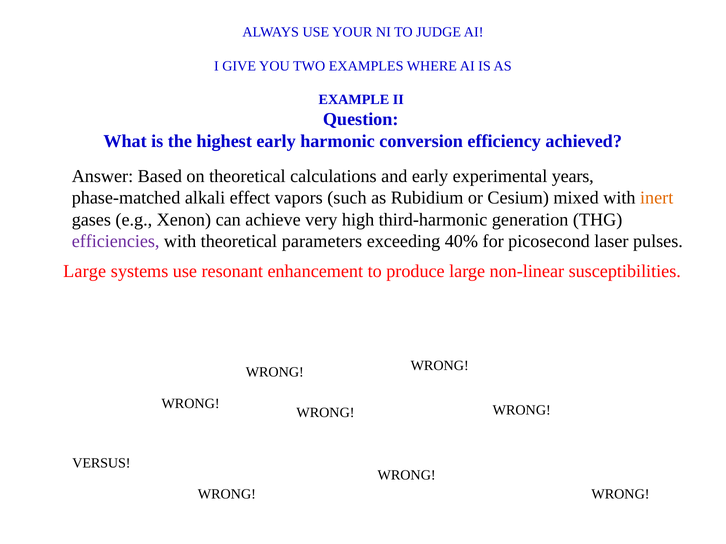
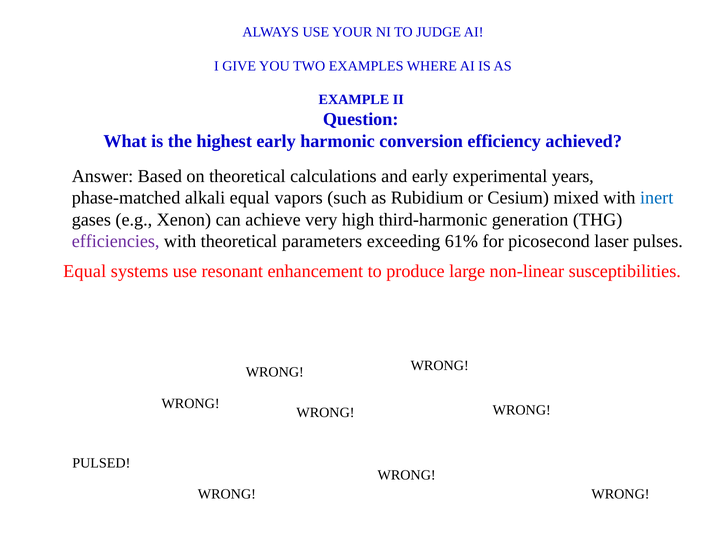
alkali effect: effect -> equal
inert colour: orange -> blue
40%: 40% -> 61%
Large at (85, 272): Large -> Equal
VERSUS: VERSUS -> PULSED
